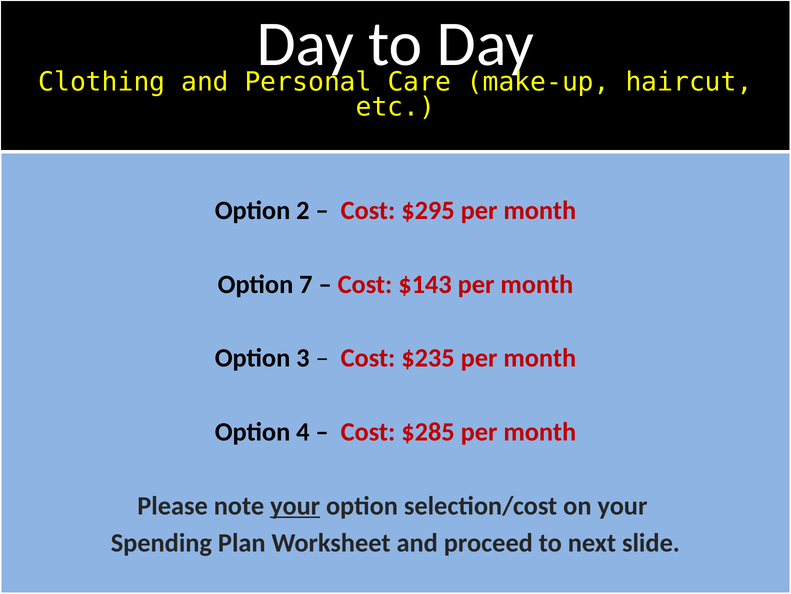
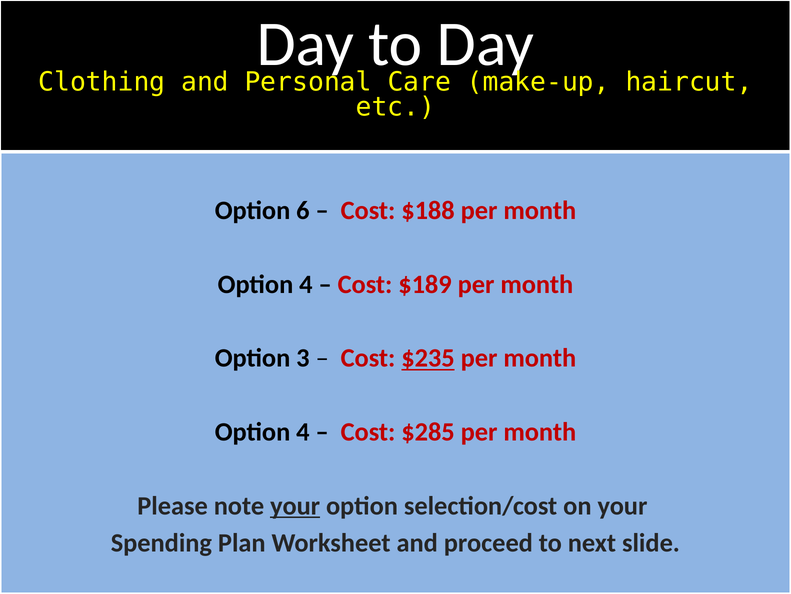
2: 2 -> 6
$295: $295 -> $188
7 at (306, 284): 7 -> 4
$143: $143 -> $189
$235 underline: none -> present
